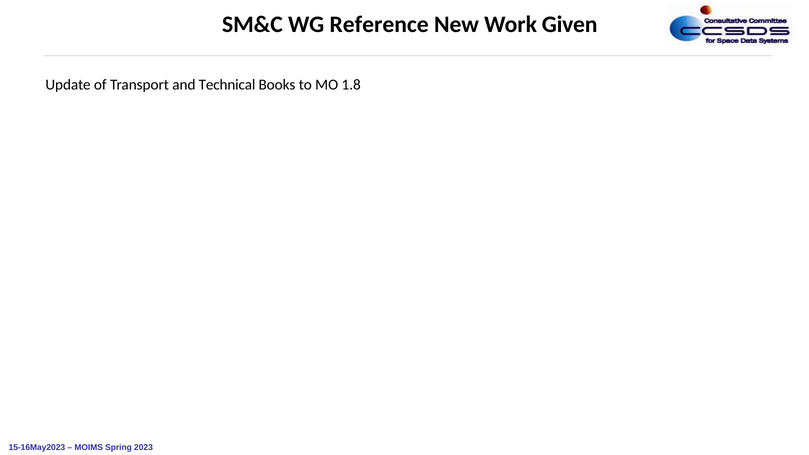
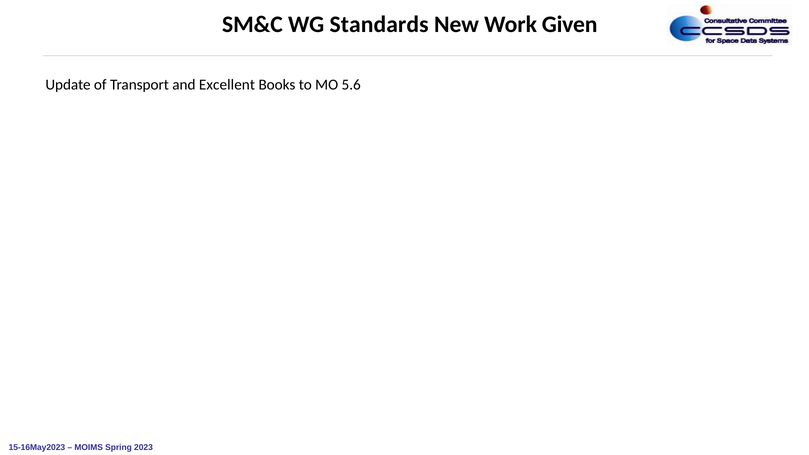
Reference: Reference -> Standards
Technical: Technical -> Excellent
1.8: 1.8 -> 5.6
